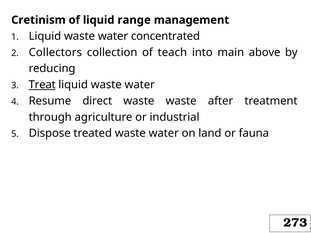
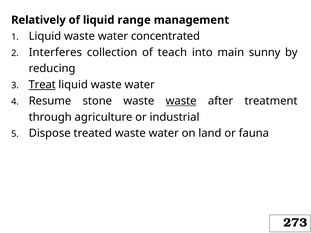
Cretinism: Cretinism -> Relatively
Collectors: Collectors -> Interferes
above: above -> sunny
direct: direct -> stone
waste at (181, 101) underline: none -> present
